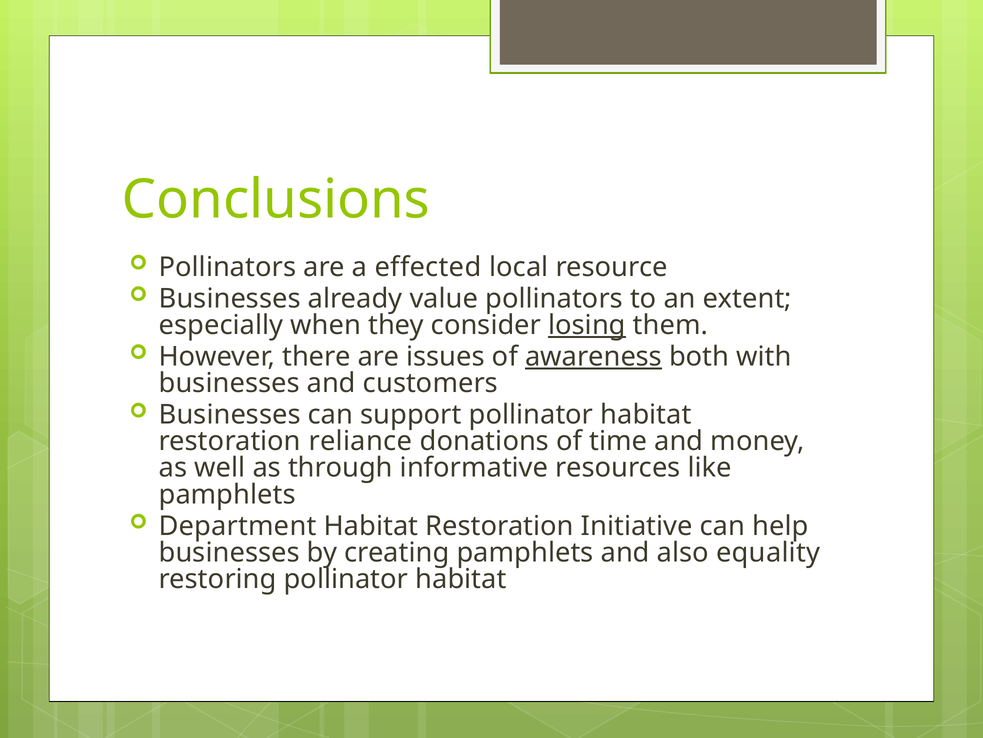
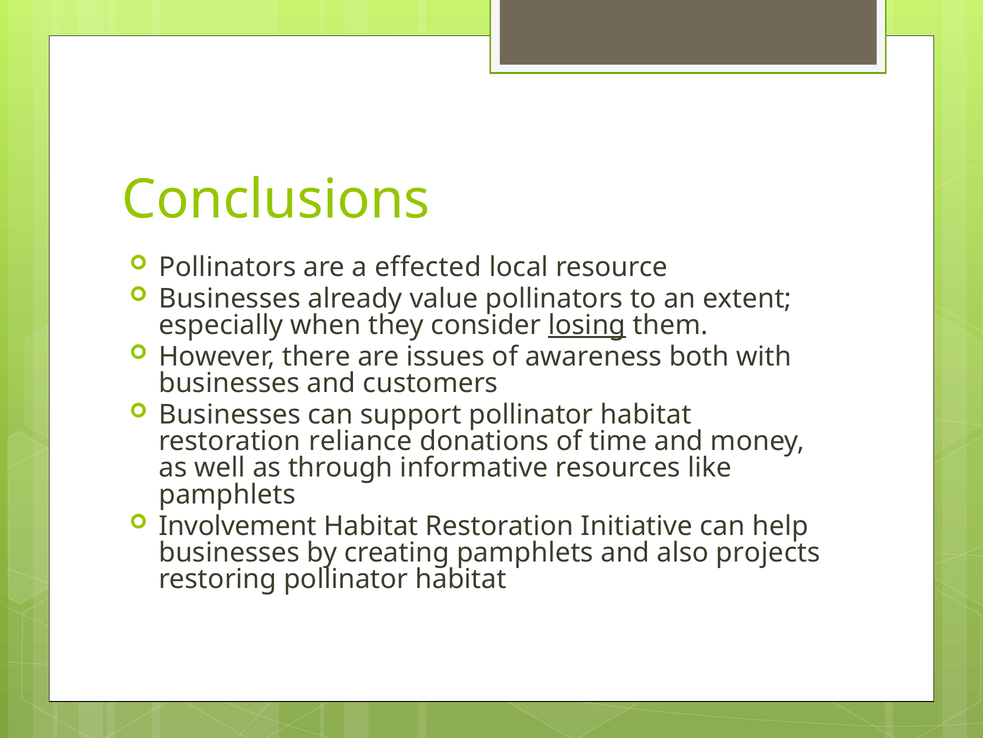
awareness underline: present -> none
Department: Department -> Involvement
equality: equality -> projects
